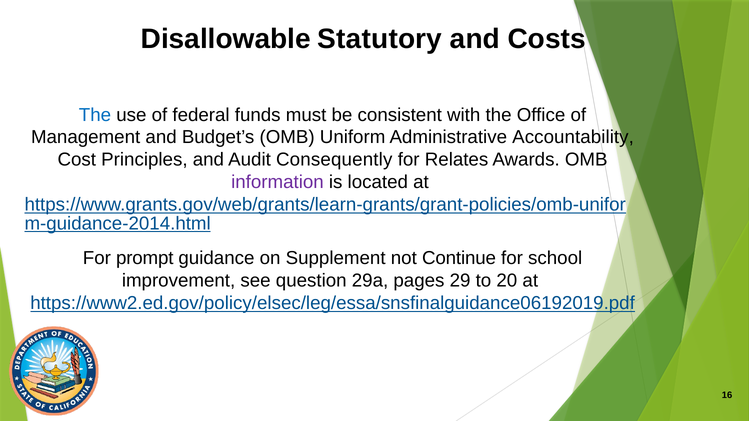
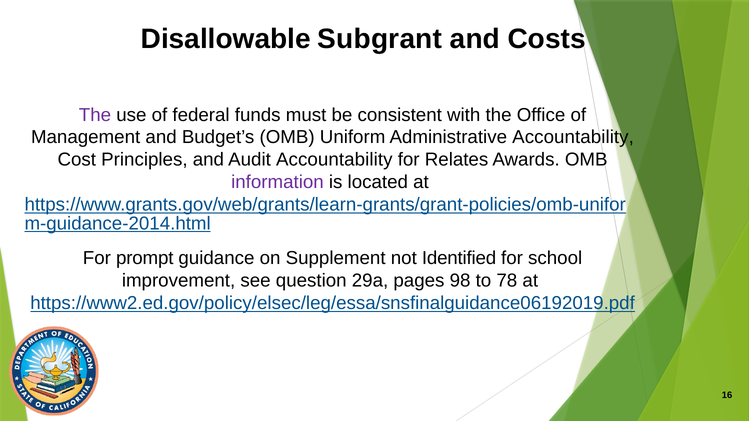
Statutory: Statutory -> Subgrant
The at (95, 115) colour: blue -> purple
Audit Consequently: Consequently -> Accountability
Continue: Continue -> Identified
29: 29 -> 98
20: 20 -> 78
